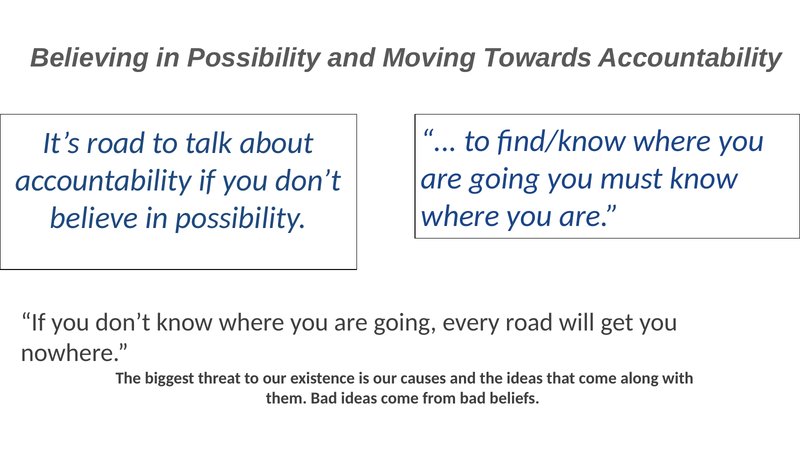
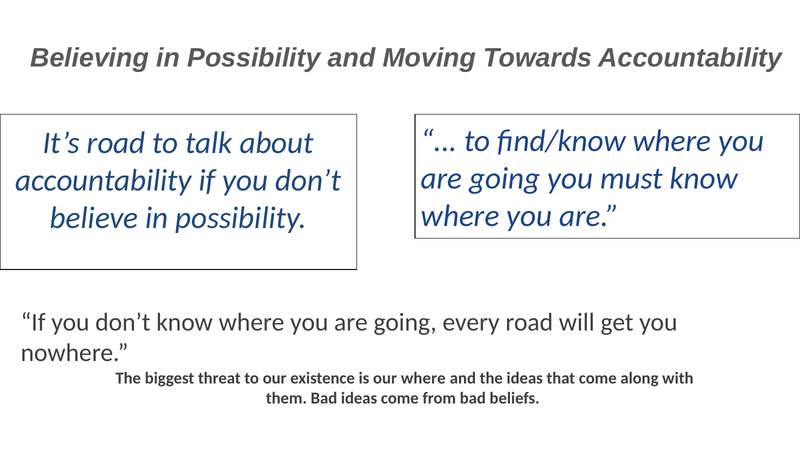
our causes: causes -> where
